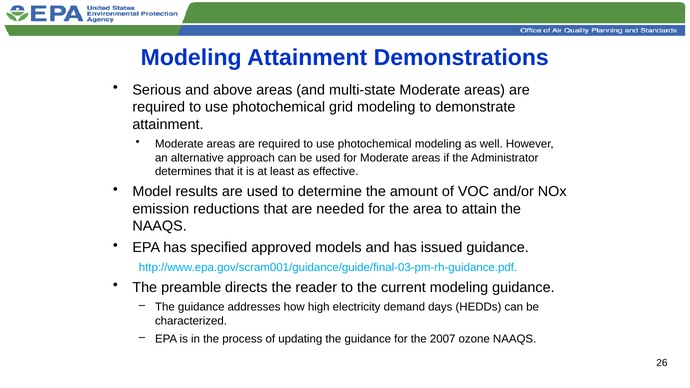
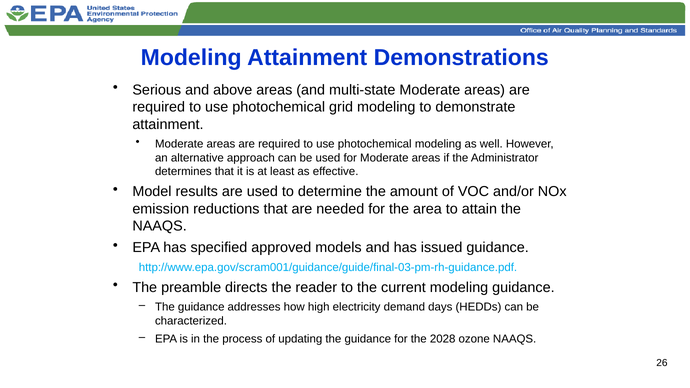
2007: 2007 -> 2028
